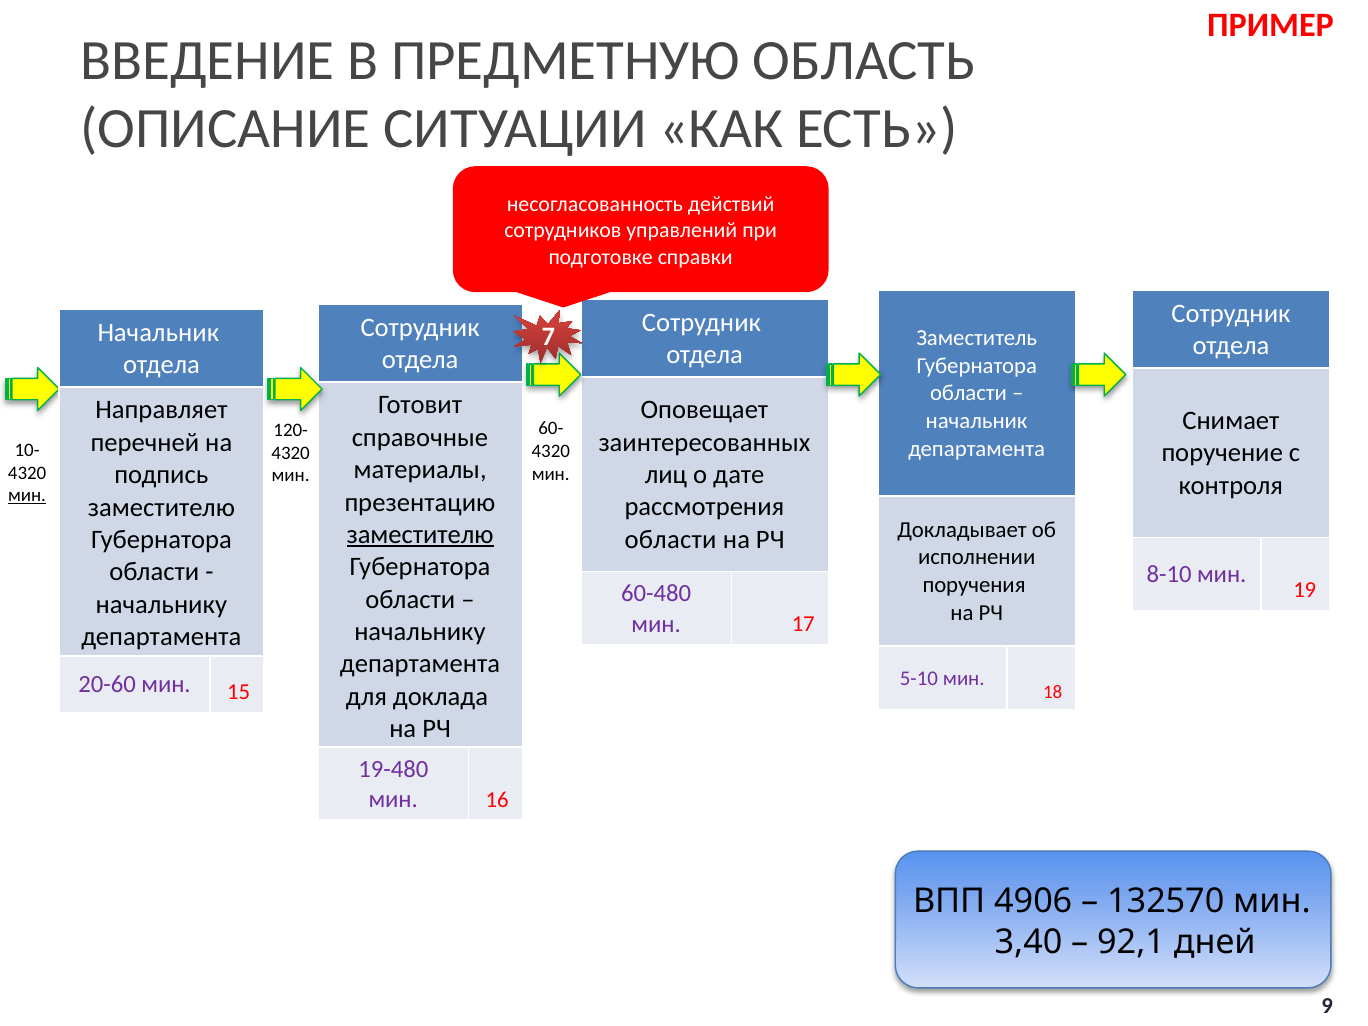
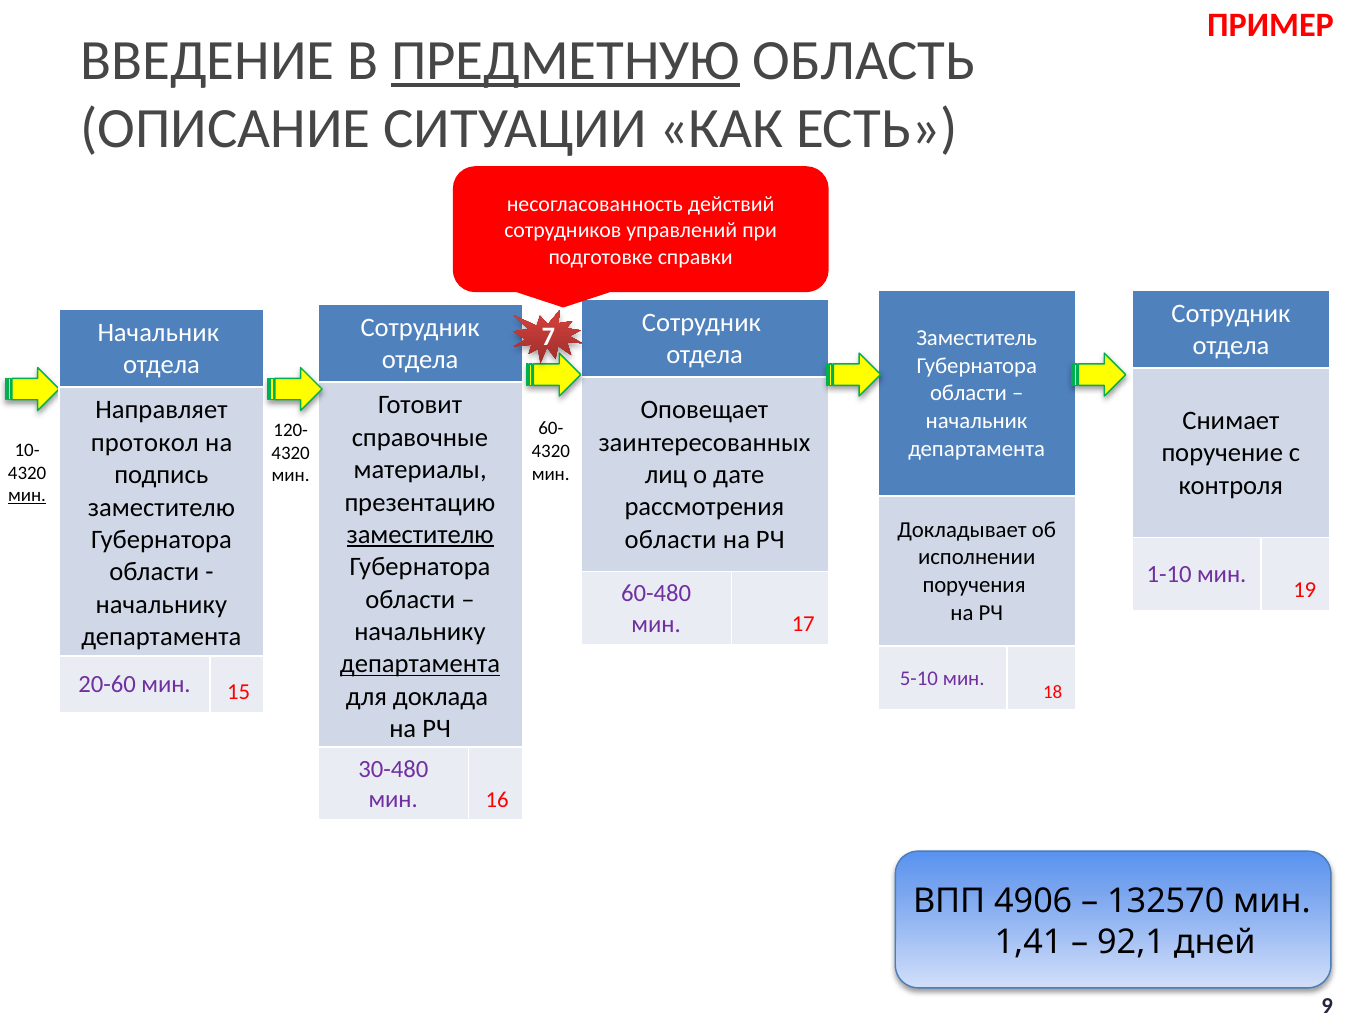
ПРЕДМЕТНУЮ underline: none -> present
перечней: перечней -> протокол
8-10: 8-10 -> 1-10
департамента at (420, 664) underline: none -> present
19-480: 19-480 -> 30-480
3,40: 3,40 -> 1,41
